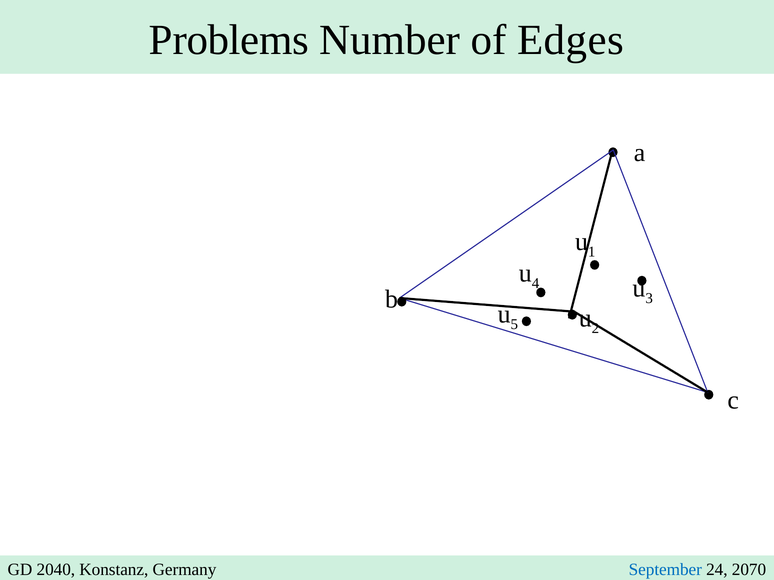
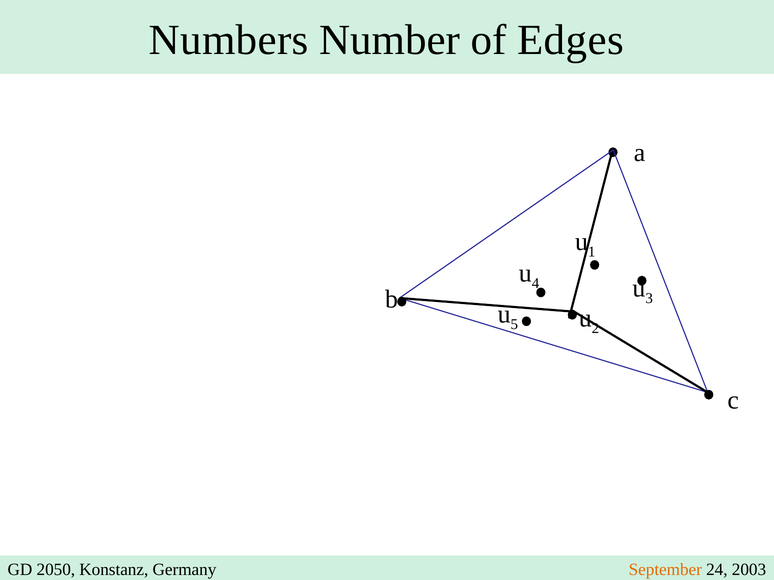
Problems: Problems -> Numbers
2040: 2040 -> 2050
September colour: blue -> orange
2070: 2070 -> 2003
